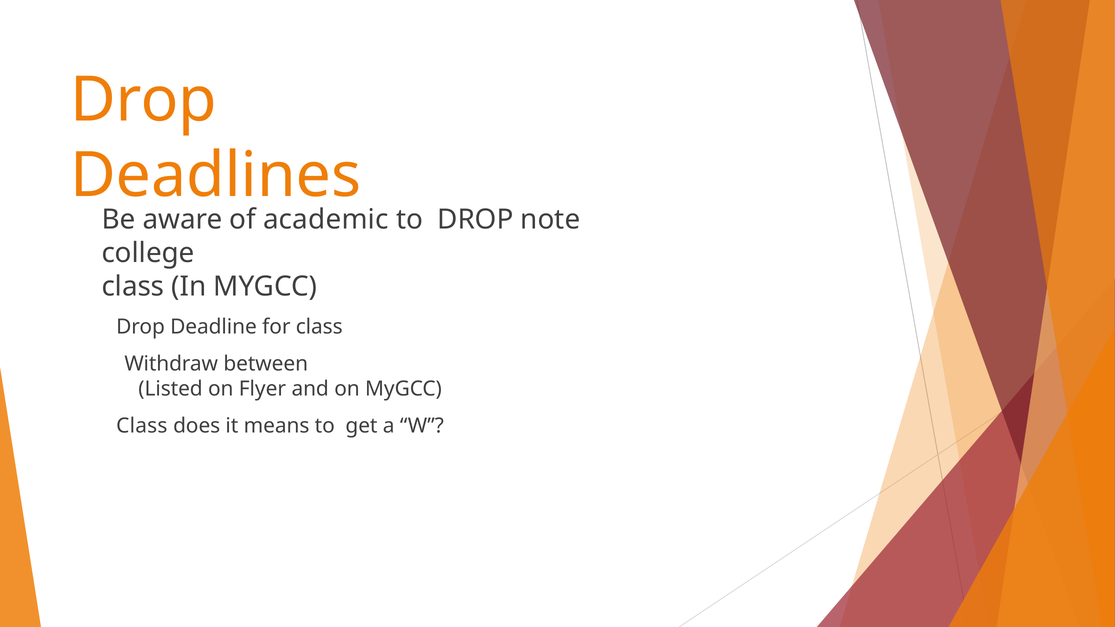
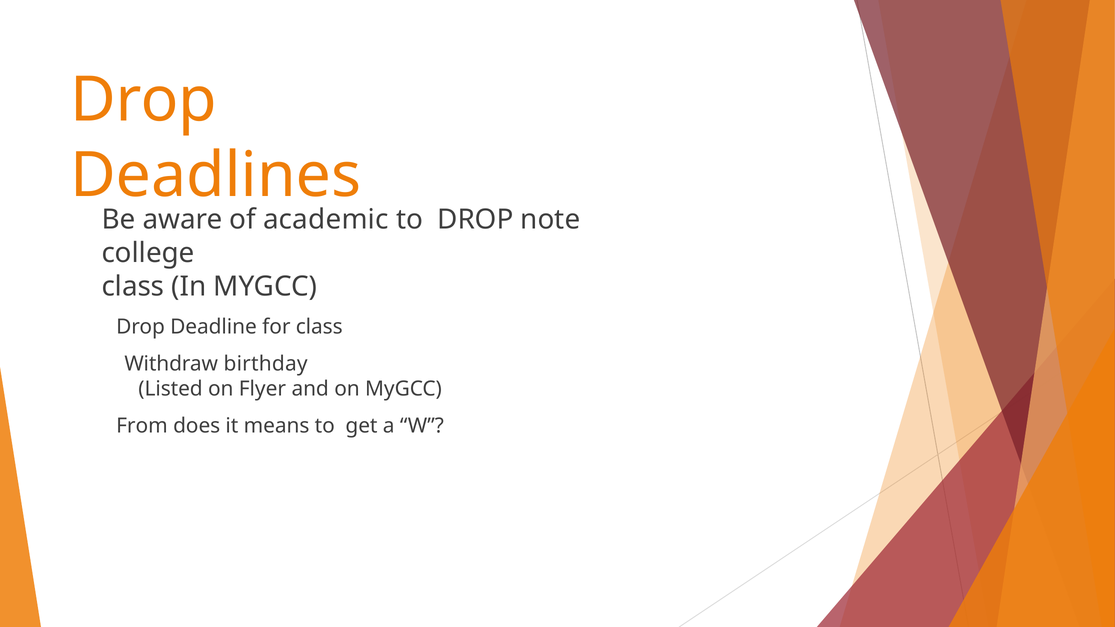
between: between -> birthday
Class at (142, 426): Class -> From
